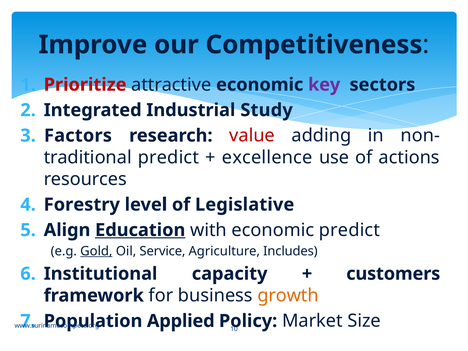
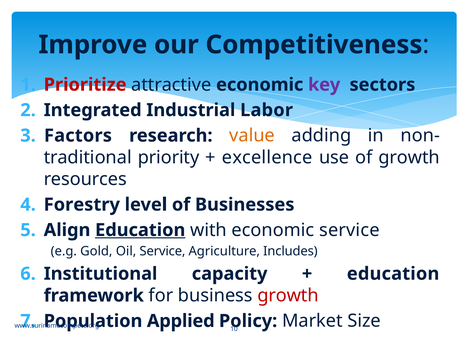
Study: Study -> Labor
value colour: red -> orange
predict at (168, 157): predict -> priority
of actions: actions -> growth
Legislative: Legislative -> Businesses
economic predict: predict -> service
Gold underline: present -> none
customers at (393, 274): customers -> education
growth at (288, 296) colour: orange -> red
